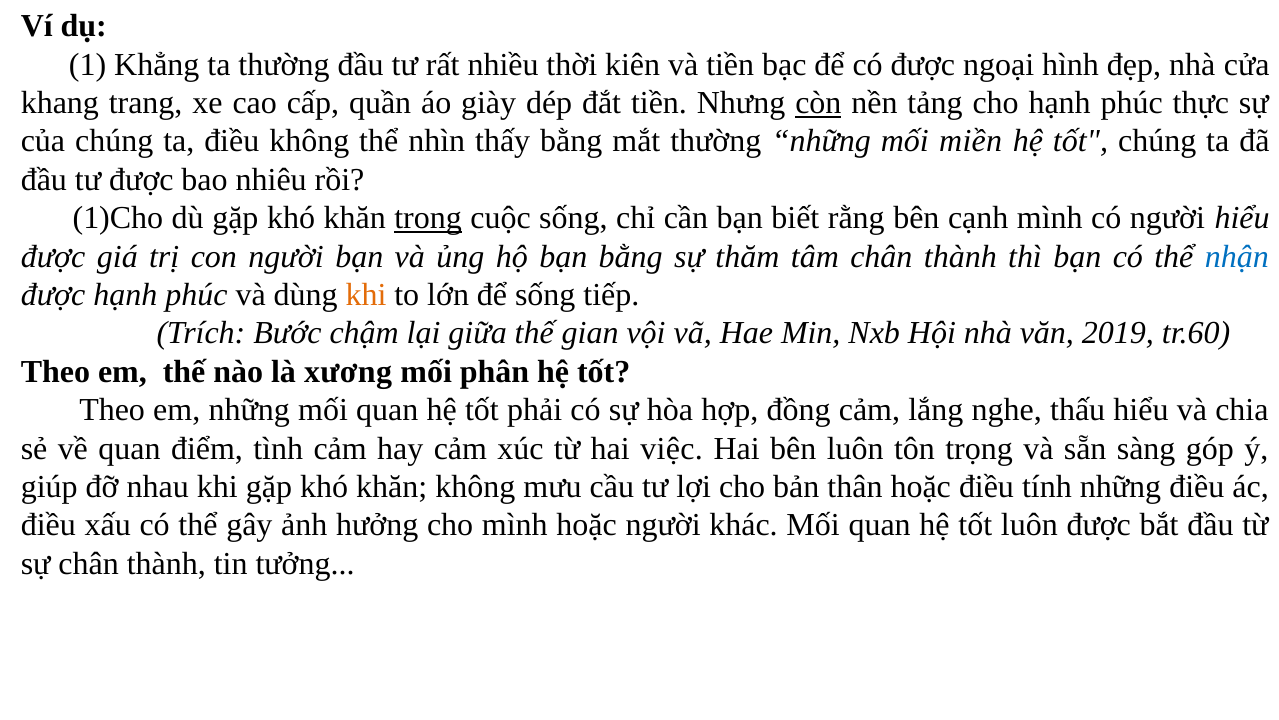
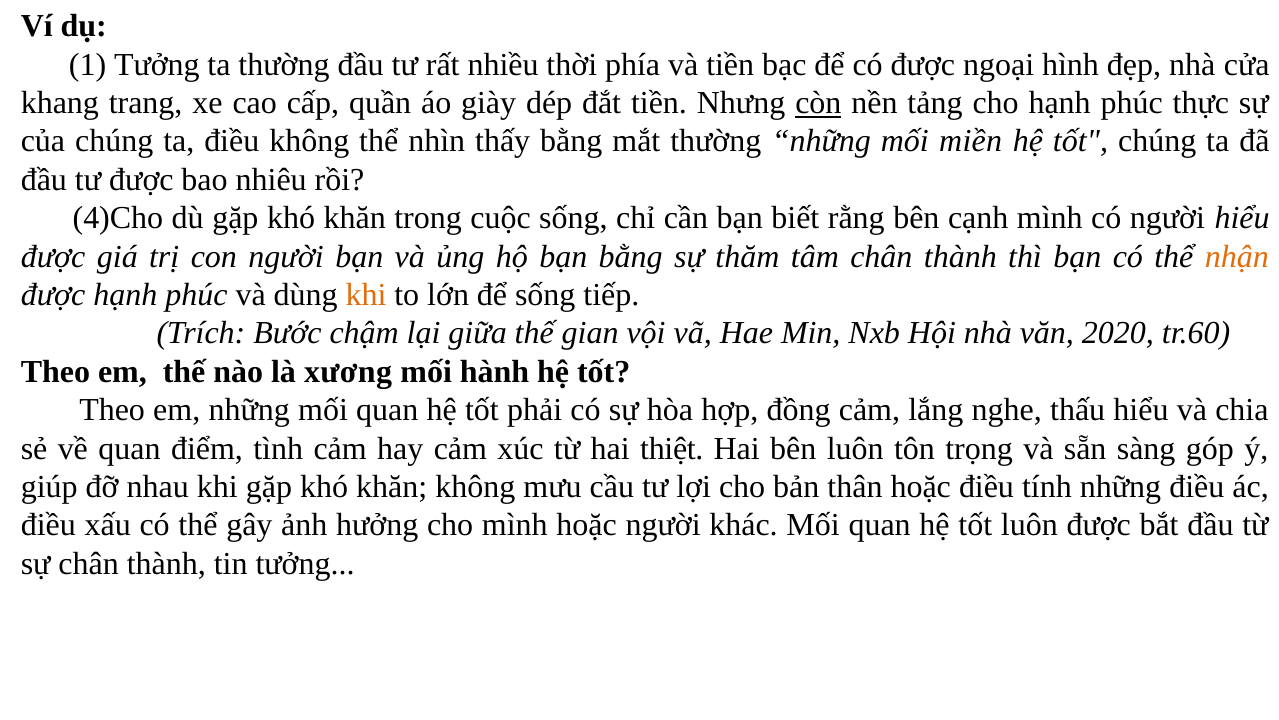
1 Khẳng: Khẳng -> Tưởng
kiên: kiên -> phía
1)Cho: 1)Cho -> 4)Cho
trong underline: present -> none
nhận colour: blue -> orange
2019: 2019 -> 2020
phân: phân -> hành
việc: việc -> thiệt
